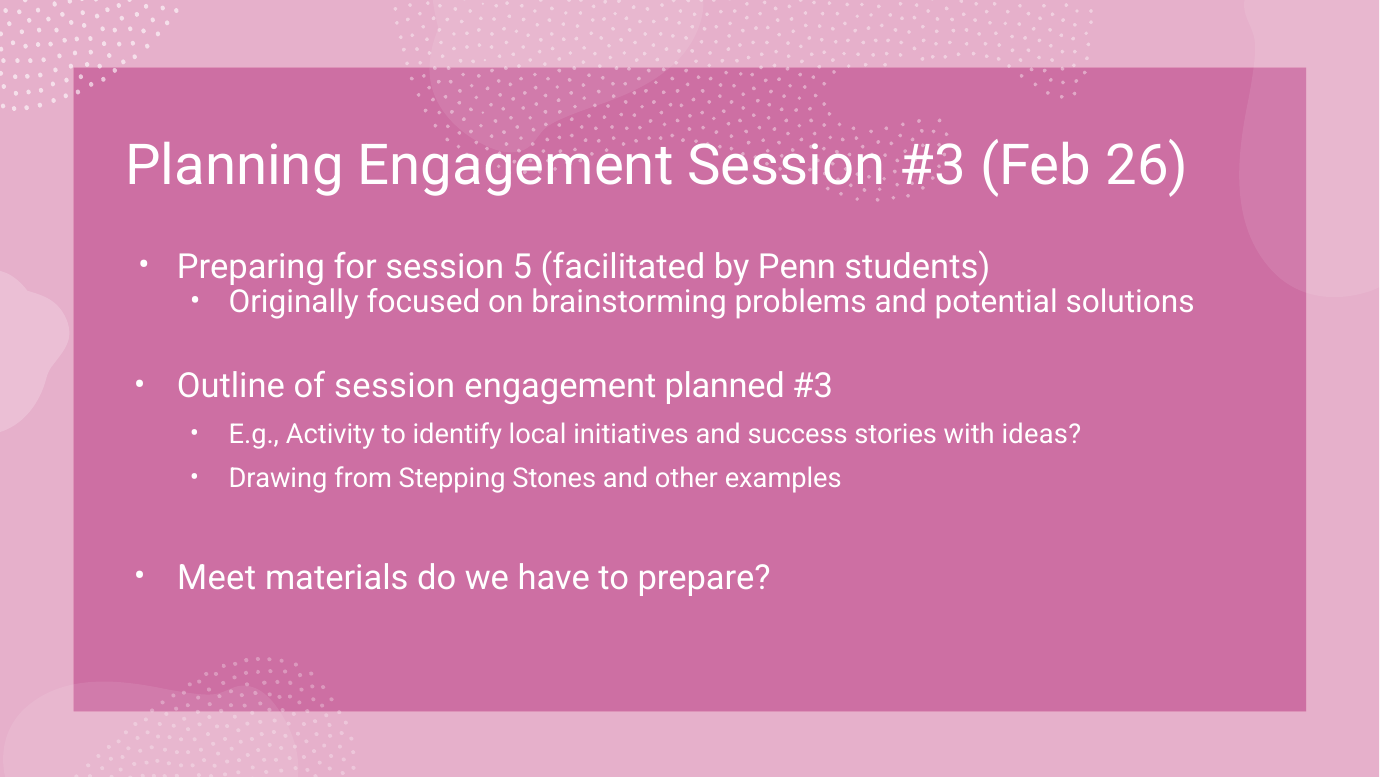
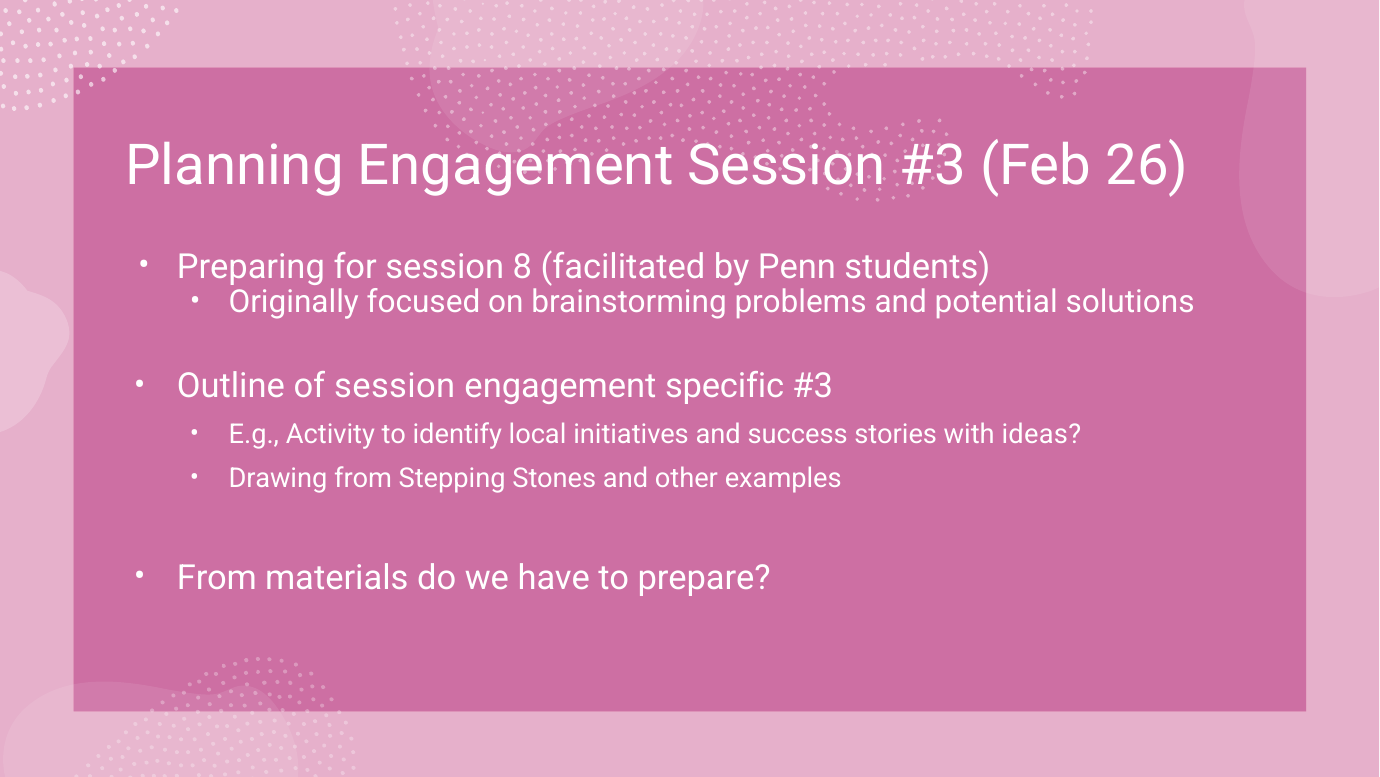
5: 5 -> 8
planned: planned -> specific
Meet at (217, 577): Meet -> From
